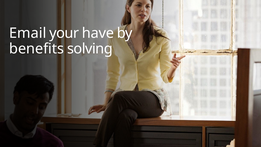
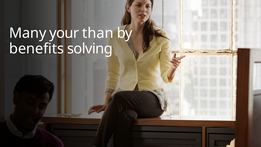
Email: Email -> Many
have: have -> than
